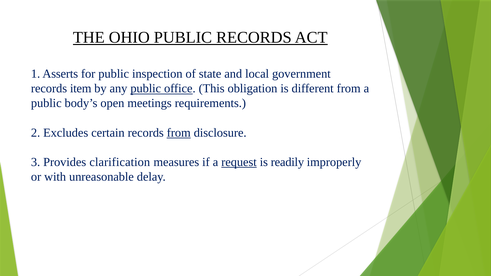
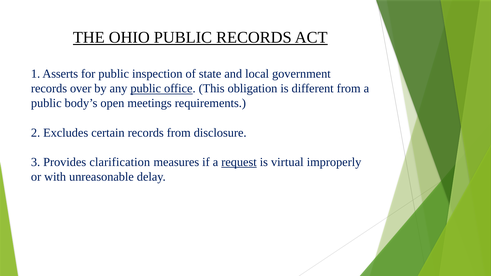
item: item -> over
from at (179, 133) underline: present -> none
readily: readily -> virtual
